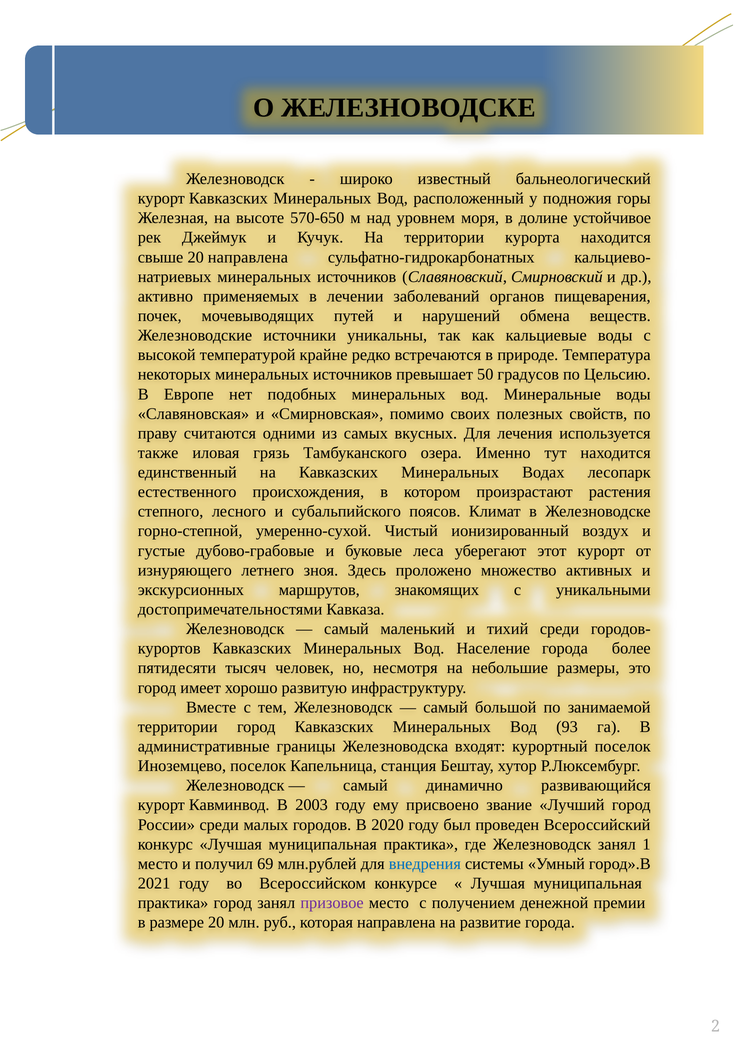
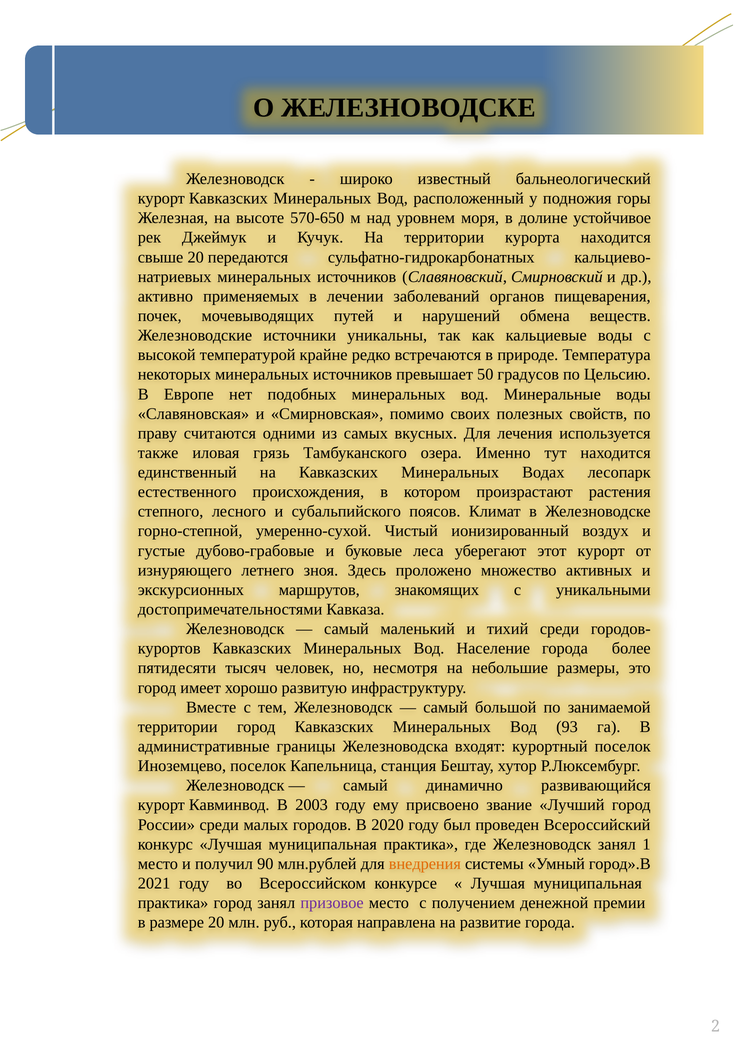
20 направлена: направлена -> передаются
69: 69 -> 90
внедрения colour: blue -> orange
